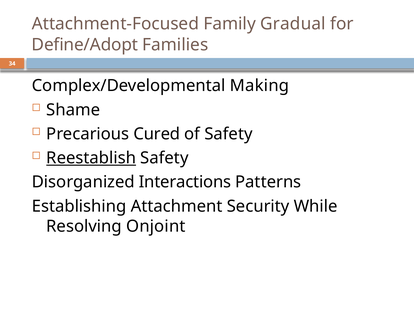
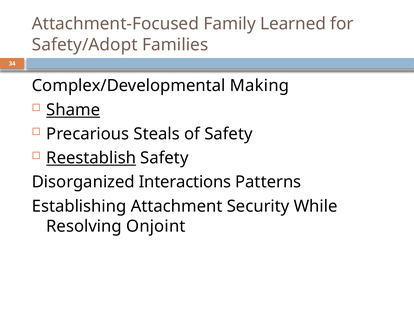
Gradual: Gradual -> Learned
Define/Adopt: Define/Adopt -> Safety/Adopt
Shame underline: none -> present
Cured: Cured -> Steals
